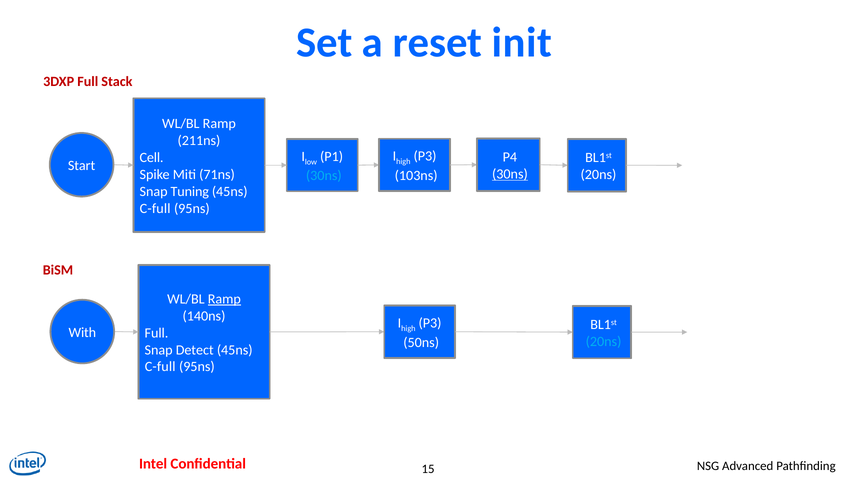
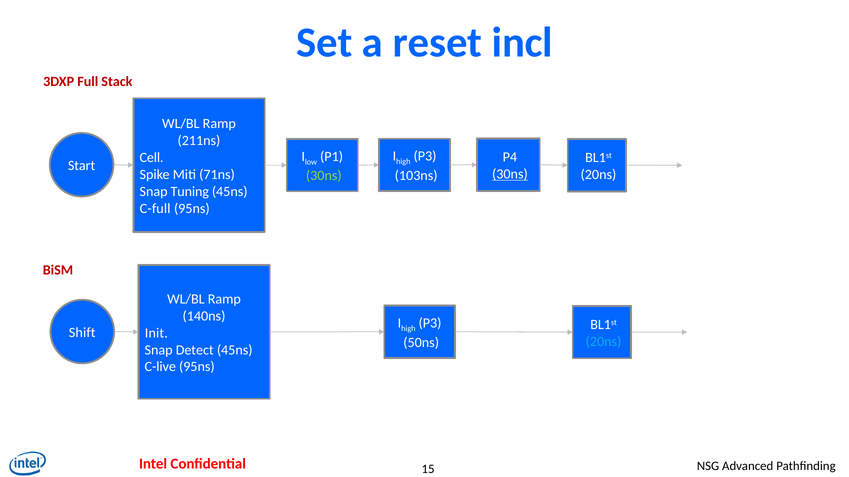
init: init -> incl
30ns at (324, 176) colour: light blue -> light green
Ramp at (224, 299) underline: present -> none
With: With -> Shift
Full at (156, 333): Full -> Init
C-full at (160, 367): C-full -> C-live
